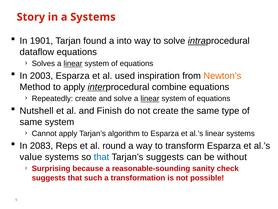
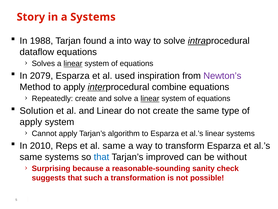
1901: 1901 -> 1988
2003: 2003 -> 2079
Newton’s colour: orange -> purple
Nutshell: Nutshell -> Solution
and Finish: Finish -> Linear
same at (31, 122): same -> apply
2083: 2083 -> 2010
al round: round -> same
value at (31, 157): value -> same
Tarjan’s suggests: suggests -> improved
